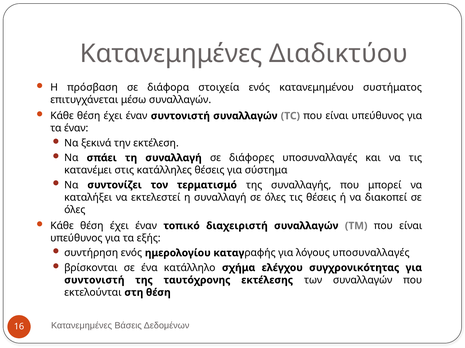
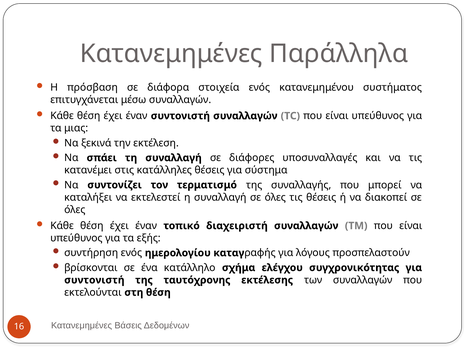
Διαδικτύου: Διαδικτύου -> Παράλληλα
τα έναν: έναν -> μιας
λόγους υποσυναλλαγές: υποσυναλλαγές -> προσπελαστούν
